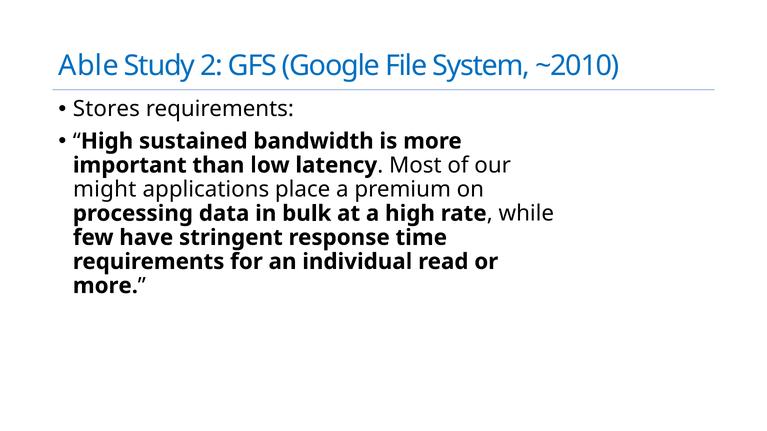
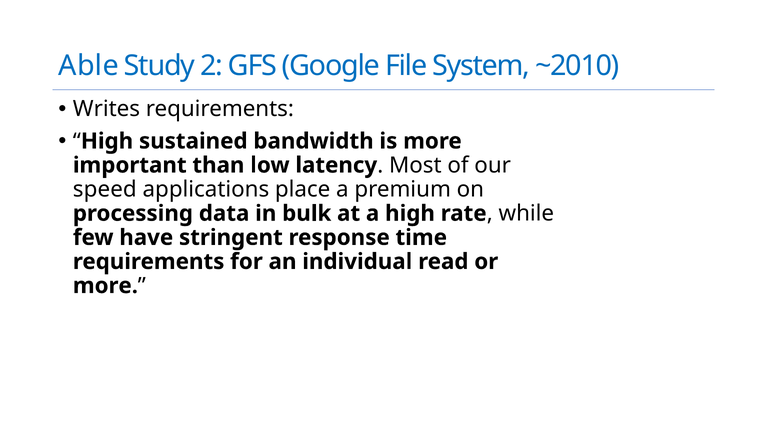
Stores: Stores -> Writes
might: might -> speed
